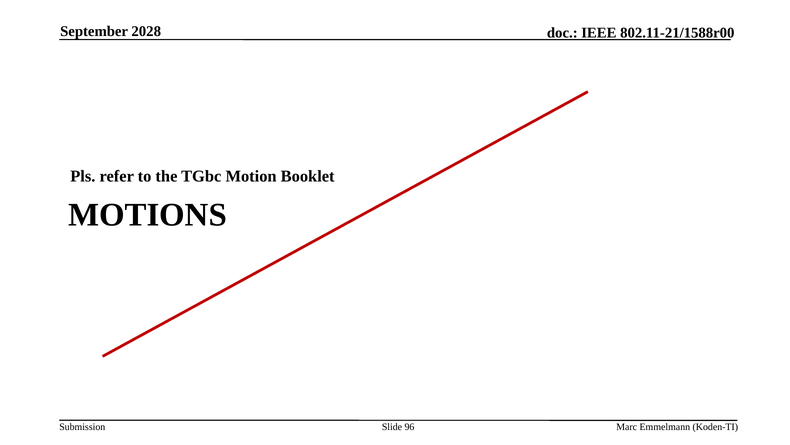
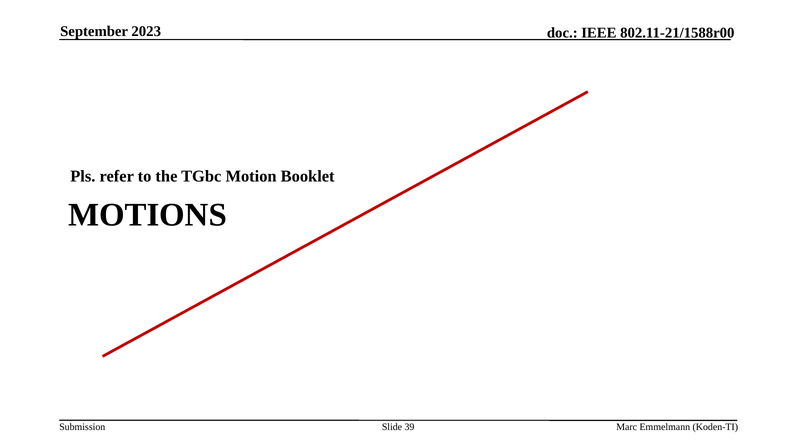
2028: 2028 -> 2023
96: 96 -> 39
